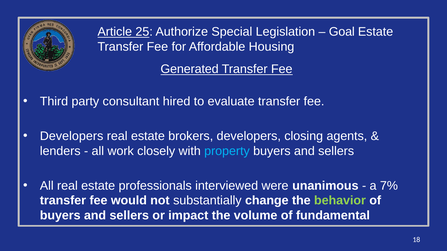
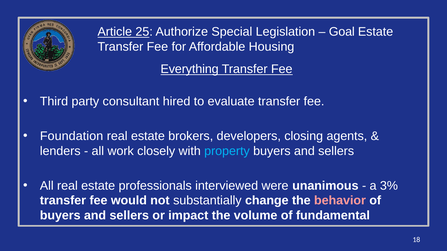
Generated: Generated -> Everything
Developers at (72, 136): Developers -> Foundation
7%: 7% -> 3%
behavior colour: light green -> pink
